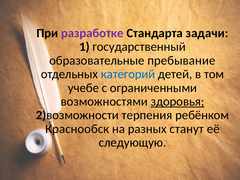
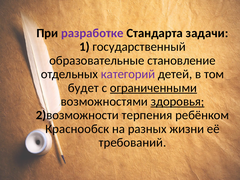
пребывание: пребывание -> становление
категорий colour: blue -> purple
учебе: учебе -> будет
ограниченными underline: none -> present
станут: станут -> жизни
следующую: следующую -> требований
